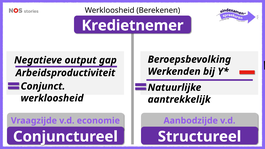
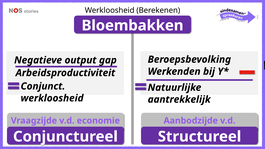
Kredietnemer: Kredietnemer -> Bloembakken
